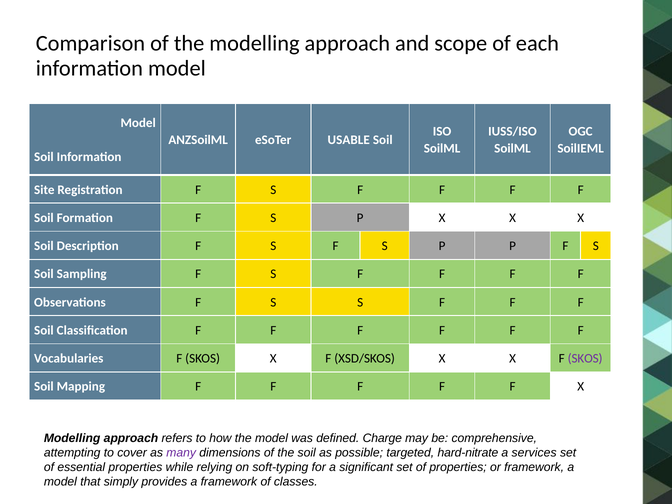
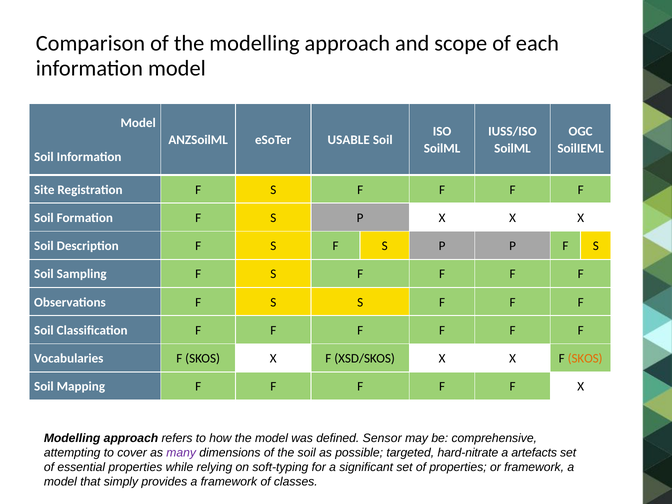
SKOS at (585, 359) colour: purple -> orange
Charge: Charge -> Sensor
services: services -> artefacts
